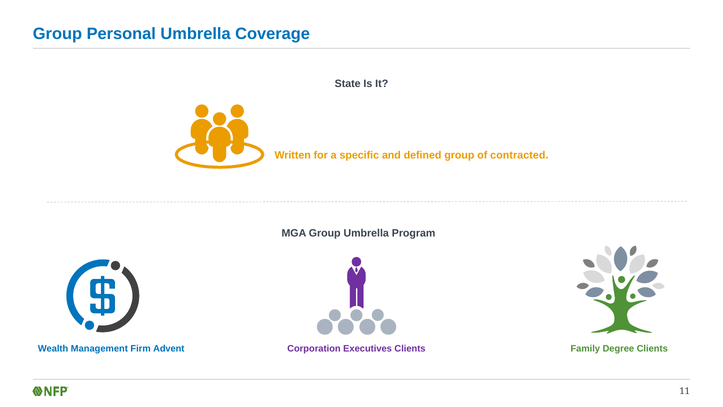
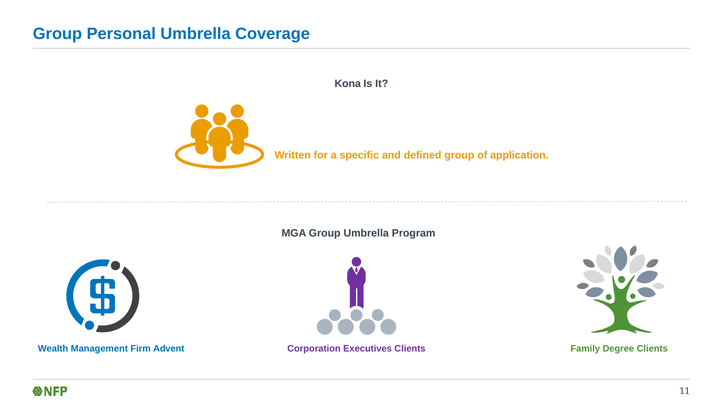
State: State -> Kona
contracted: contracted -> application
